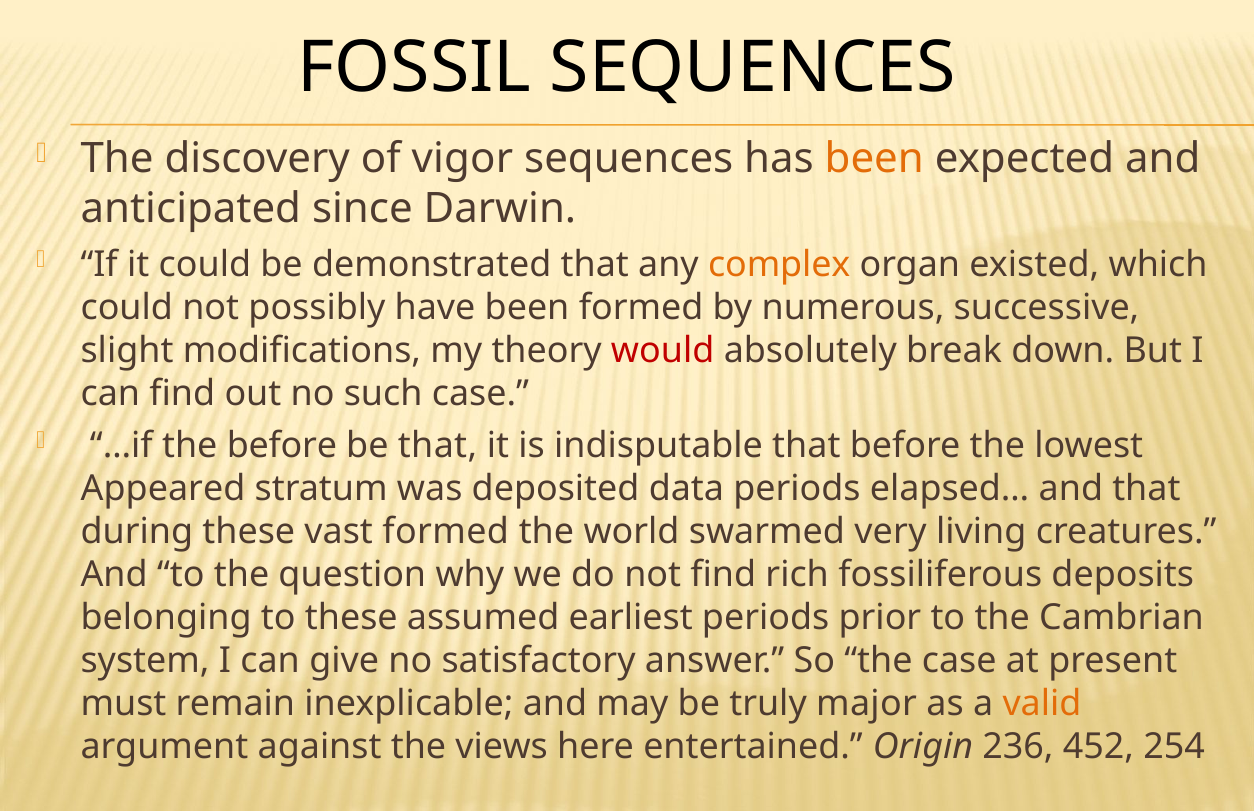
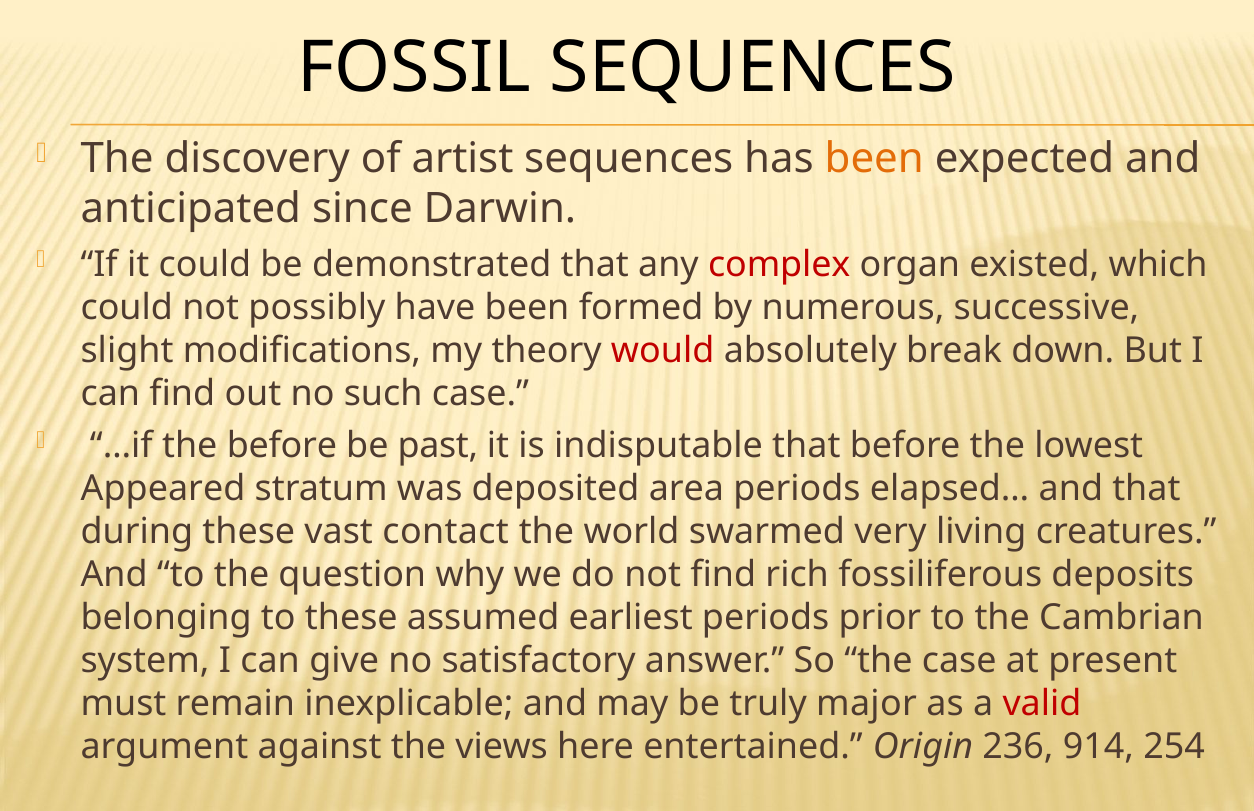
vigor: vigor -> artist
complex colour: orange -> red
be that: that -> past
data: data -> area
vast formed: formed -> contact
valid colour: orange -> red
452: 452 -> 914
